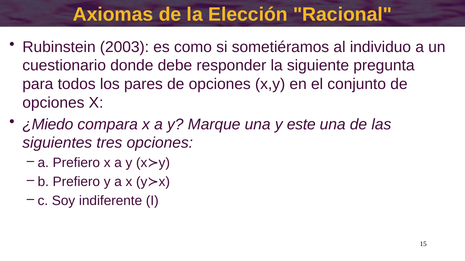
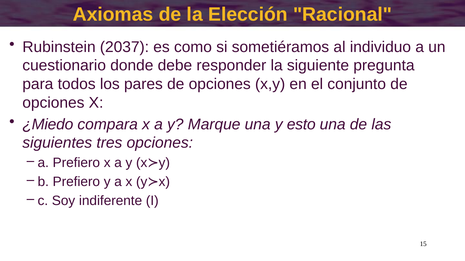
2003: 2003 -> 2037
este: este -> esto
